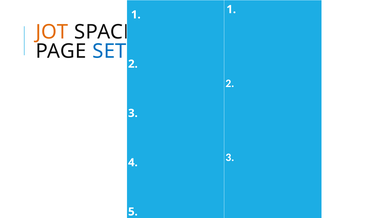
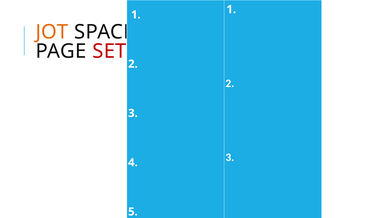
SET colour: blue -> red
